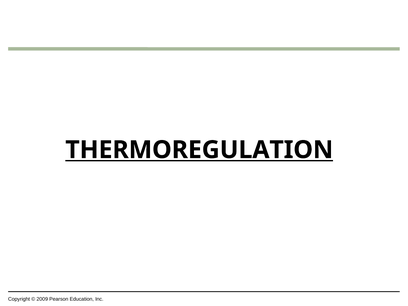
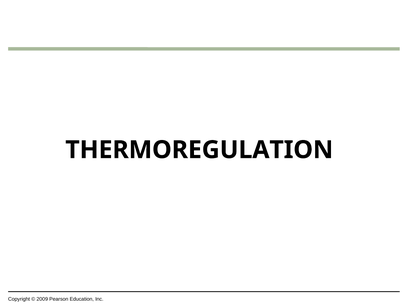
THERMOREGULATION underline: present -> none
